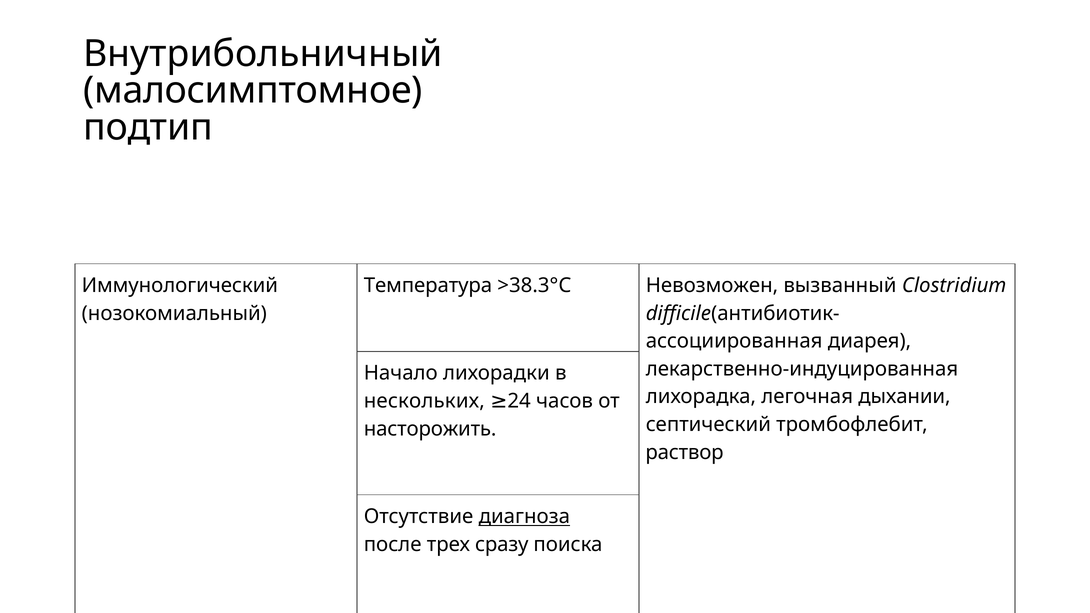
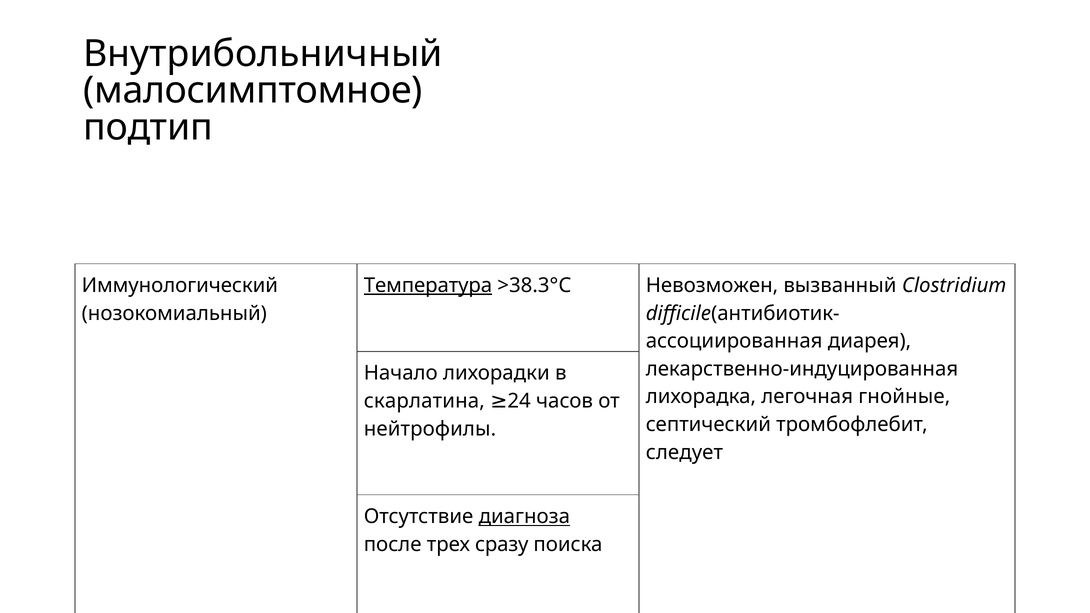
Температура underline: none -> present
дыхании: дыхании -> гнойные
нескольких: нескольких -> скарлатина
насторожить: насторожить -> нейтрофилы
раствор: раствор -> следует
